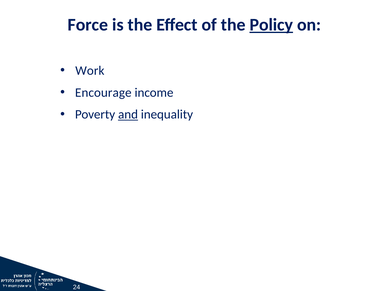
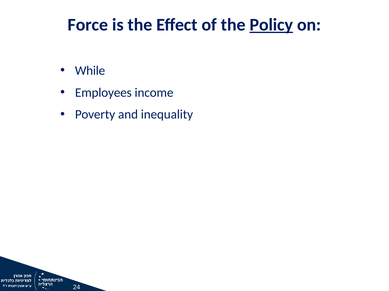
Work: Work -> While
Encourage: Encourage -> Employees
and underline: present -> none
